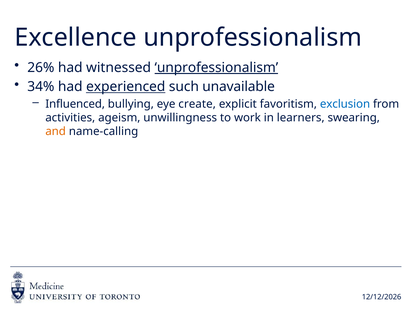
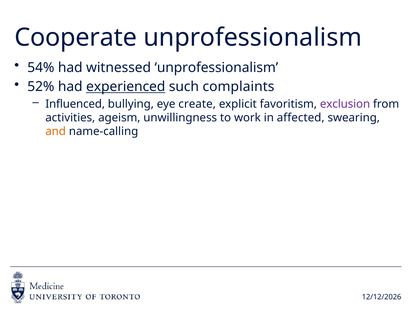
Excellence: Excellence -> Cooperate
26%: 26% -> 54%
unprofessionalism at (216, 68) underline: present -> none
34%: 34% -> 52%
unavailable: unavailable -> complaints
exclusion colour: blue -> purple
learners: learners -> affected
